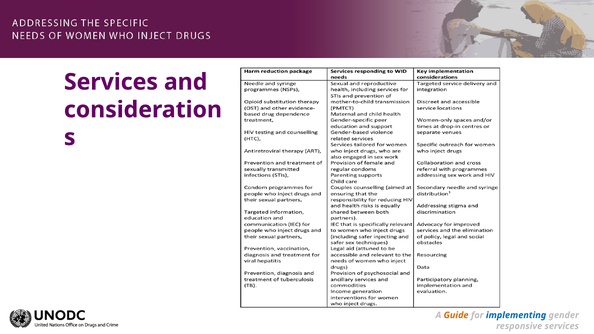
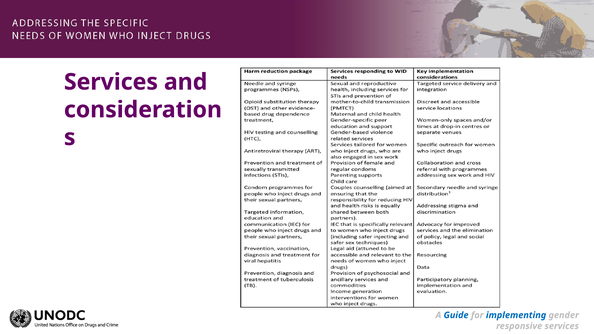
Guide colour: orange -> blue
